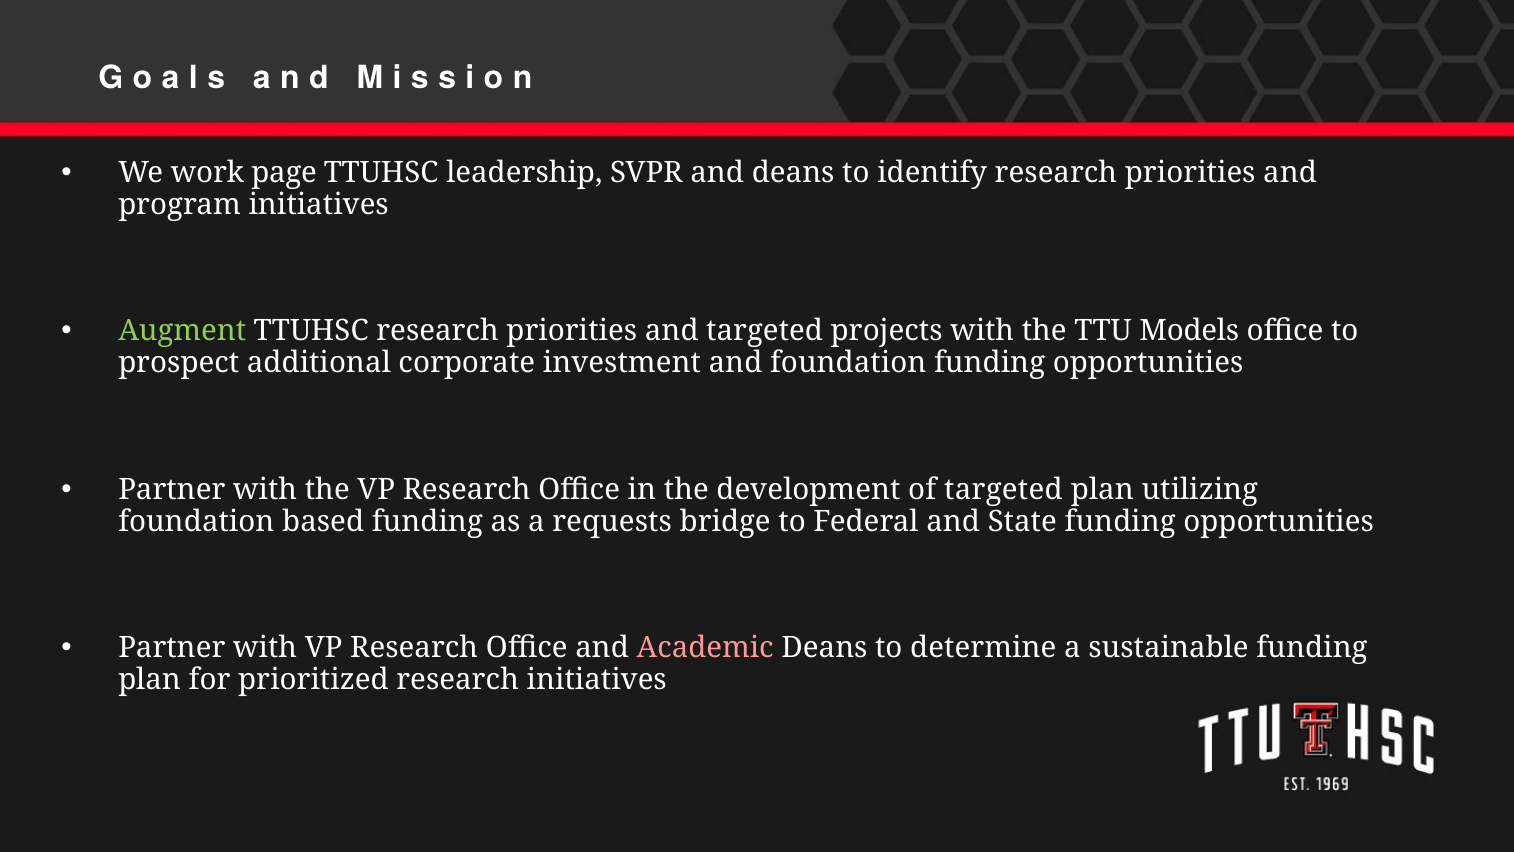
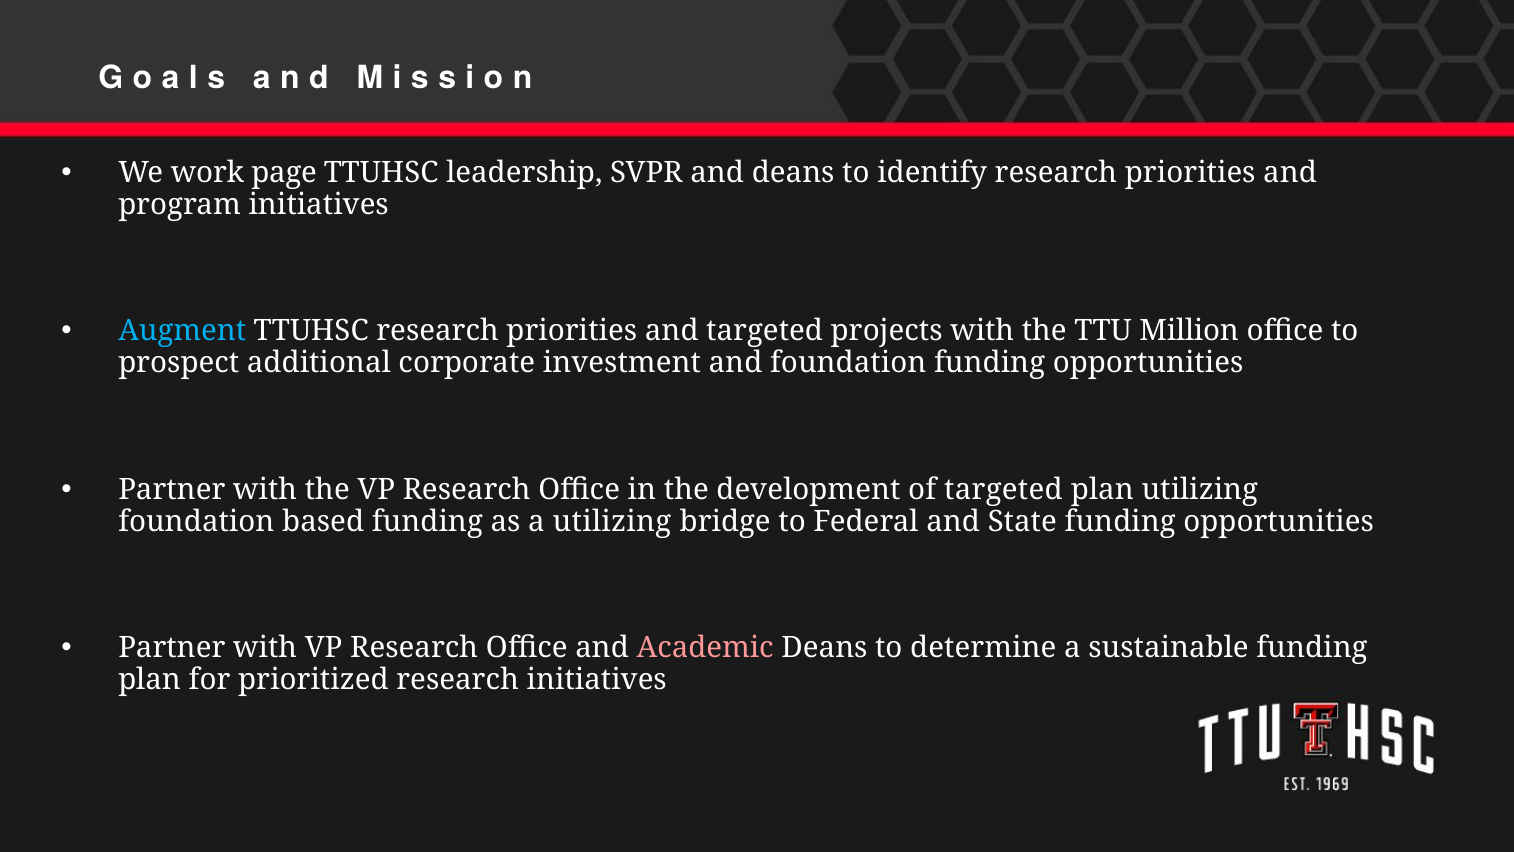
Augment colour: light green -> light blue
Models: Models -> Million
a requests: requests -> utilizing
